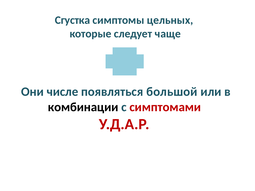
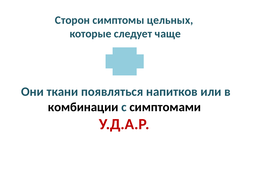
Сгустка: Сгустка -> Сторон
числе: числе -> ткани
большой: большой -> напитков
симптомами colour: red -> black
